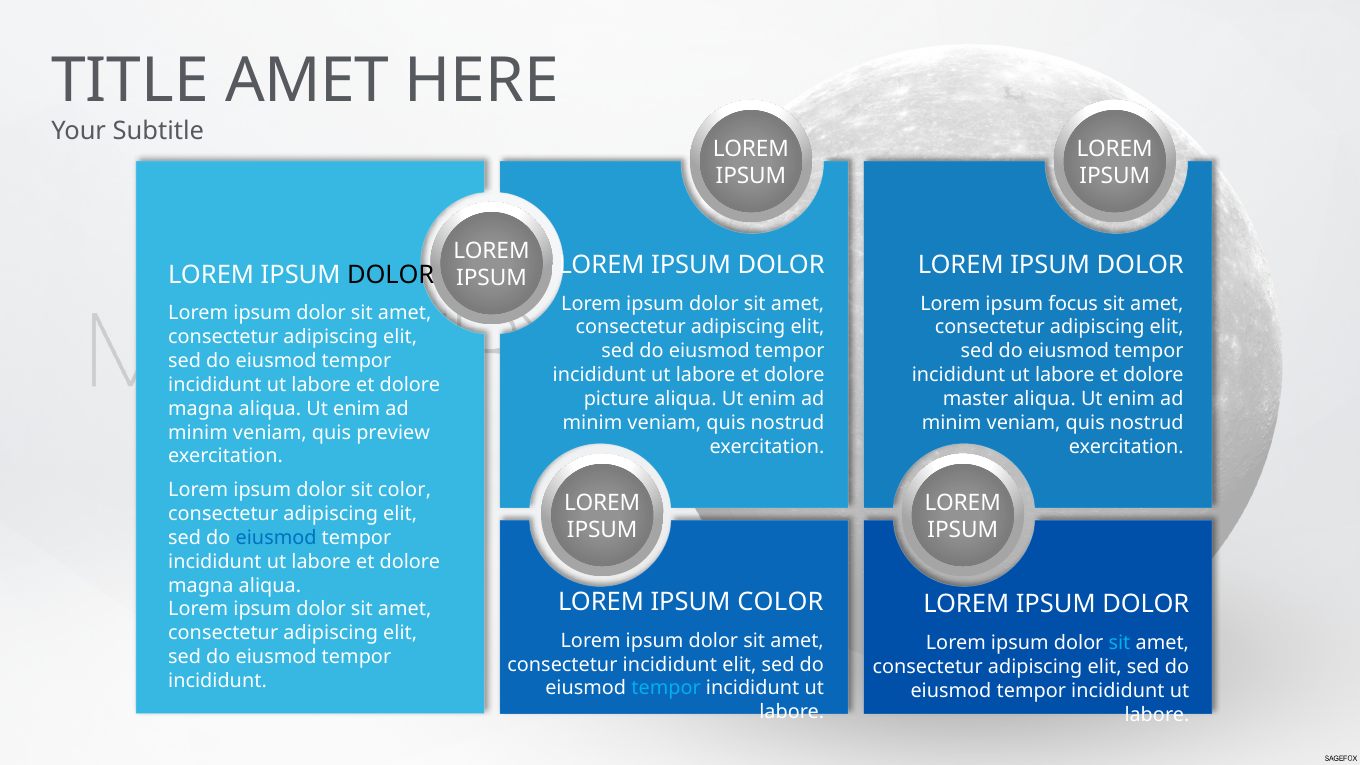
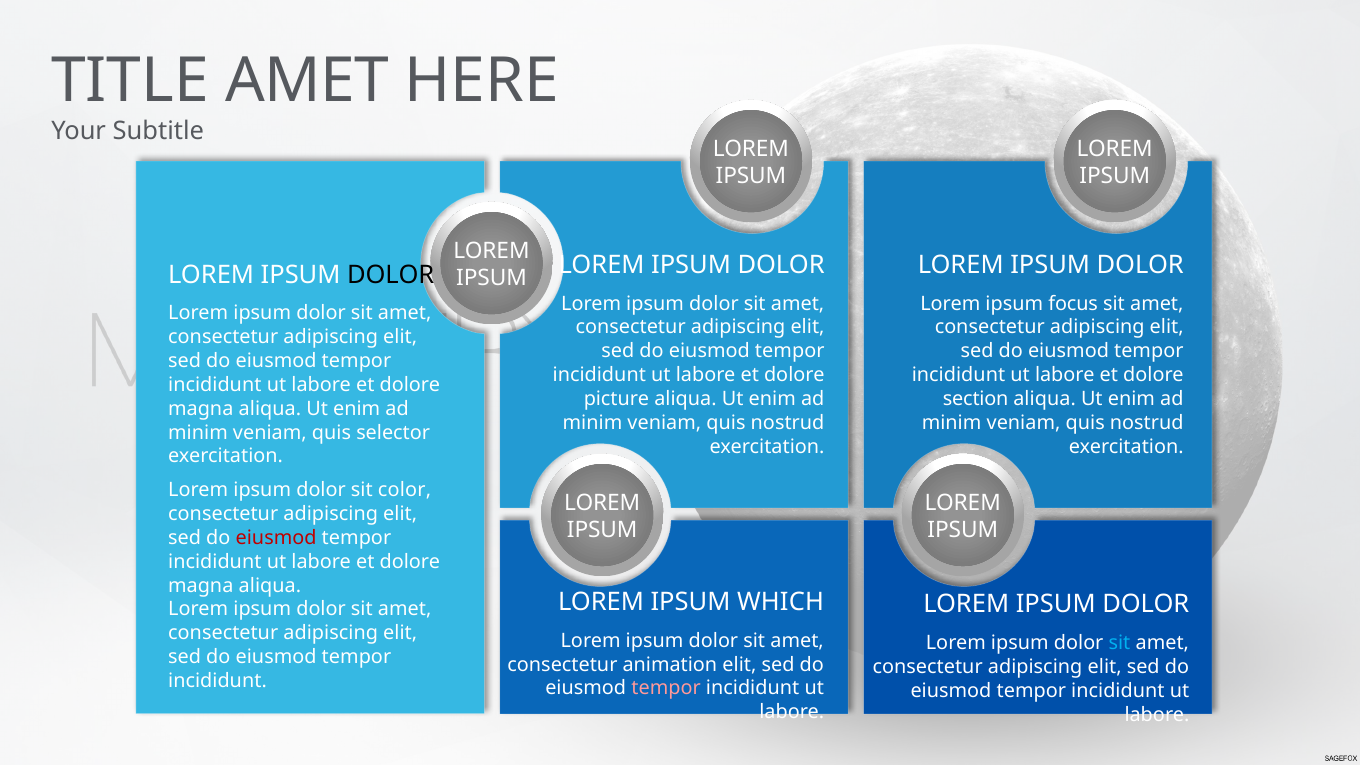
master: master -> section
preview: preview -> selector
eiusmod at (276, 538) colour: blue -> red
IPSUM COLOR: COLOR -> WHICH
consectetur incididunt: incididunt -> animation
tempor at (666, 688) colour: light blue -> pink
